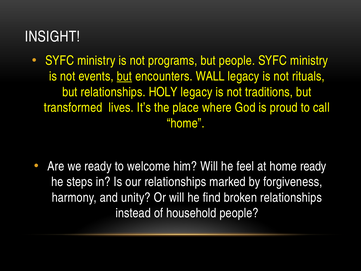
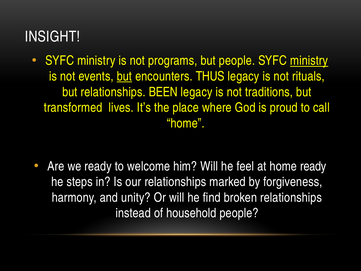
ministry at (309, 61) underline: none -> present
WALL: WALL -> THUS
HOLY: HOLY -> BEEN
